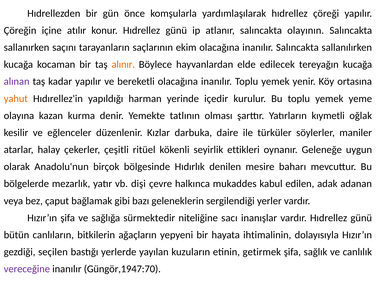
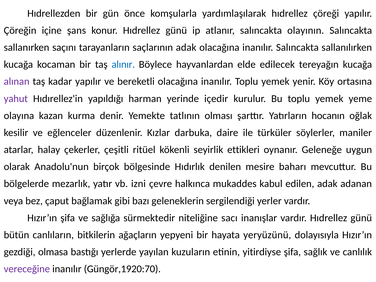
atılır: atılır -> şans
saçlarının ekim: ekim -> adak
alınır colour: orange -> blue
yahut colour: orange -> purple
kıymetli: kıymetli -> hocanın
dişi: dişi -> izni
ihtimalinin: ihtimalinin -> yeryüzünü
seçilen: seçilen -> olmasa
getirmek: getirmek -> yitirdiyse
Güngör,1947:70: Güngör,1947:70 -> Güngör,1920:70
